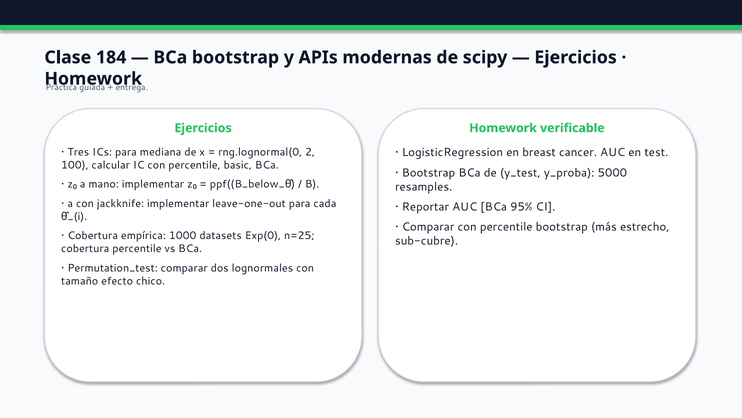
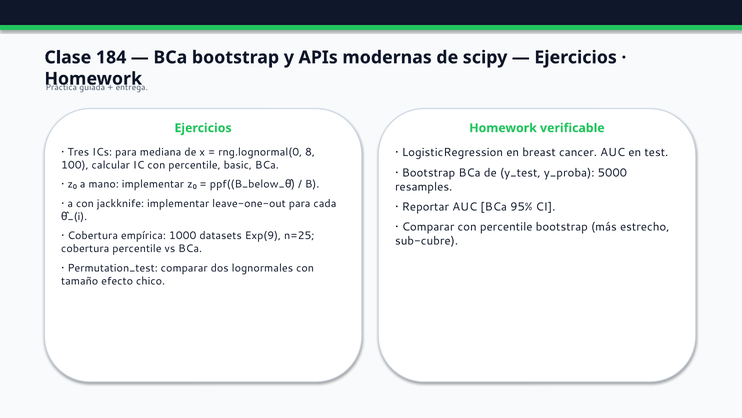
2: 2 -> 8
Exp(0: Exp(0 -> Exp(9
